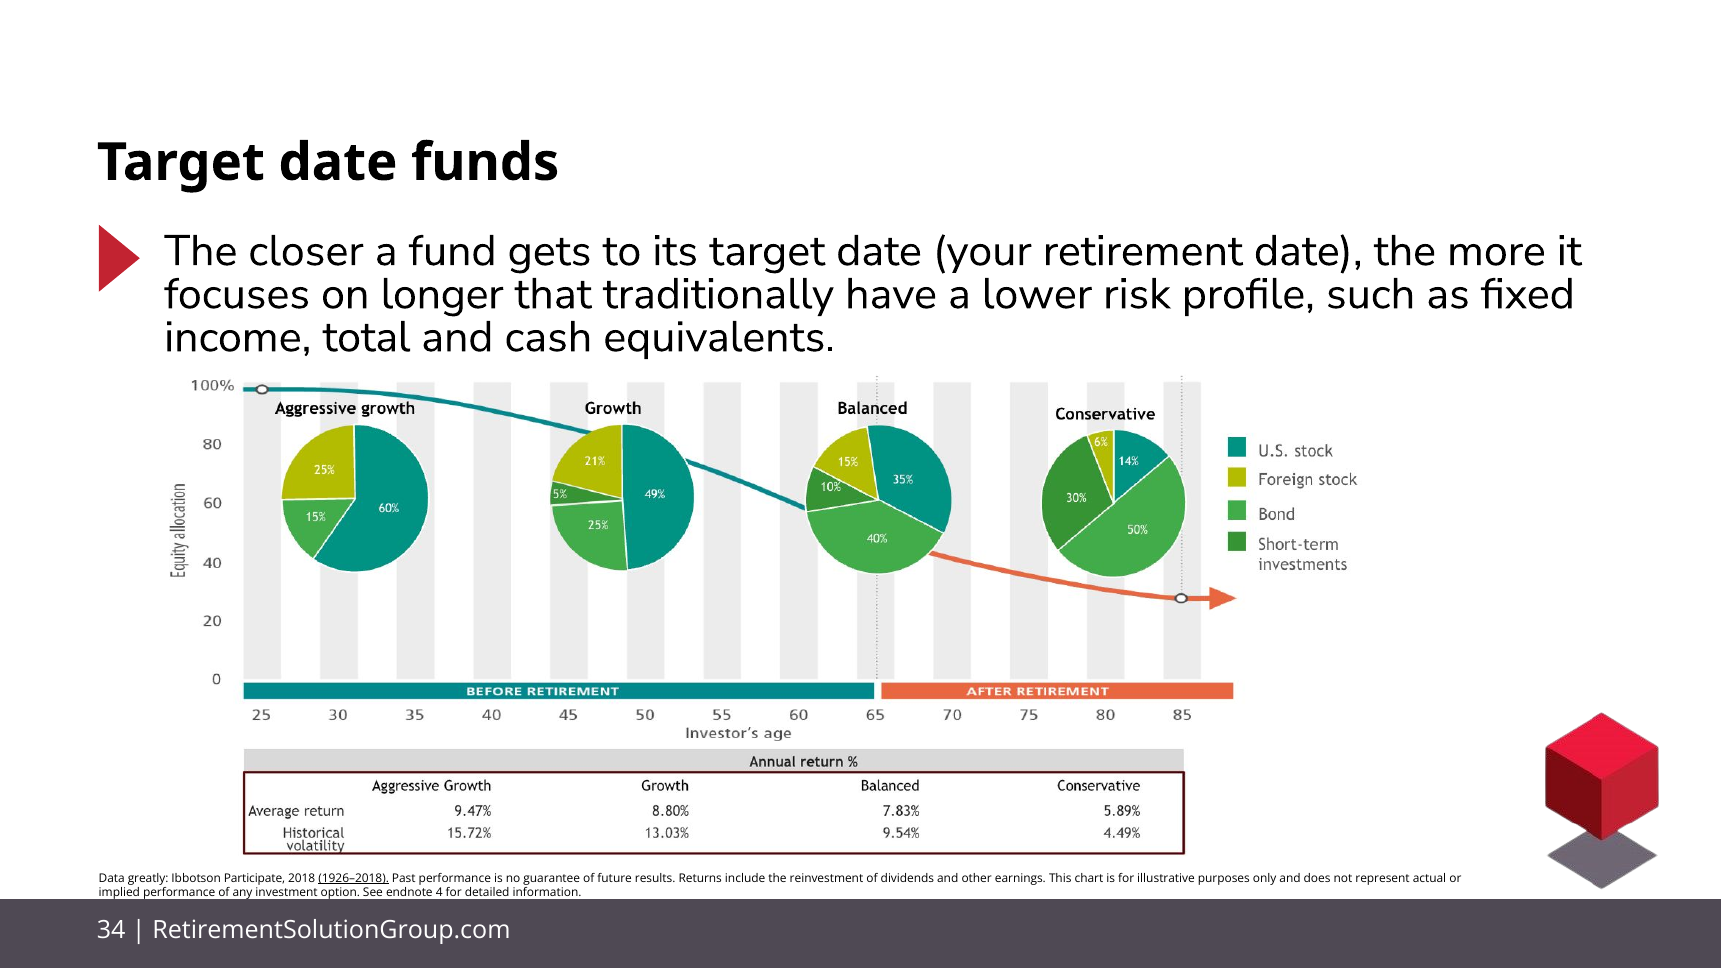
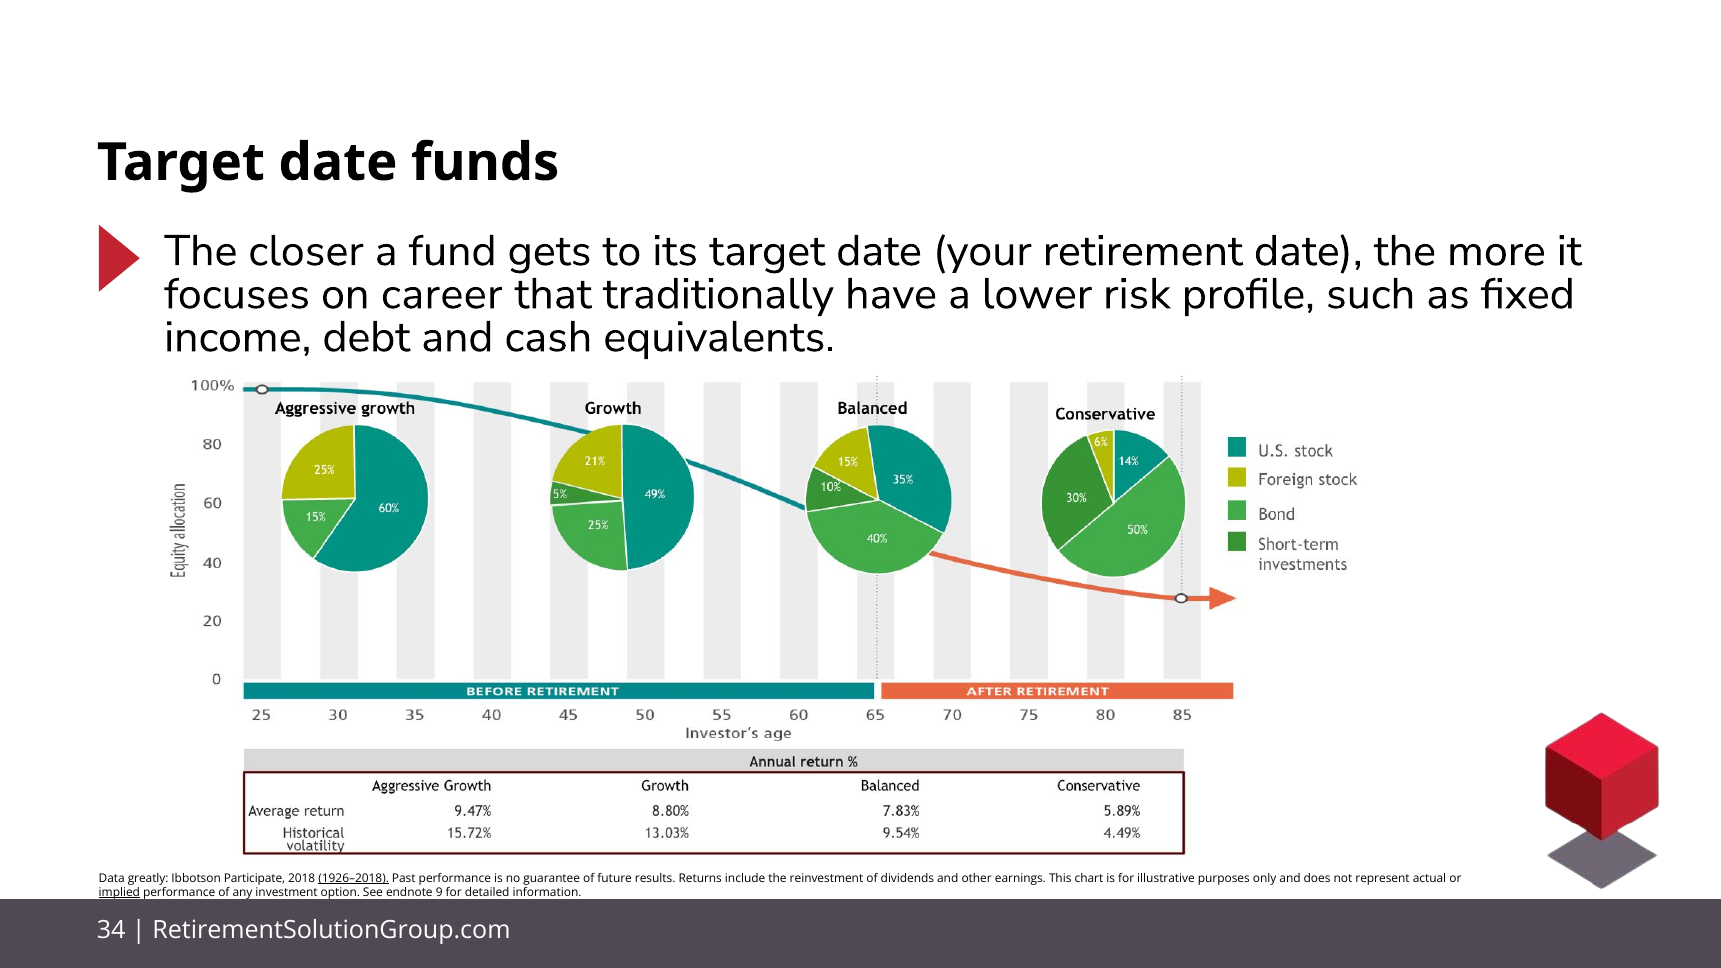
longer: longer -> career
total: total -> debt
implied underline: none -> present
4: 4 -> 9
